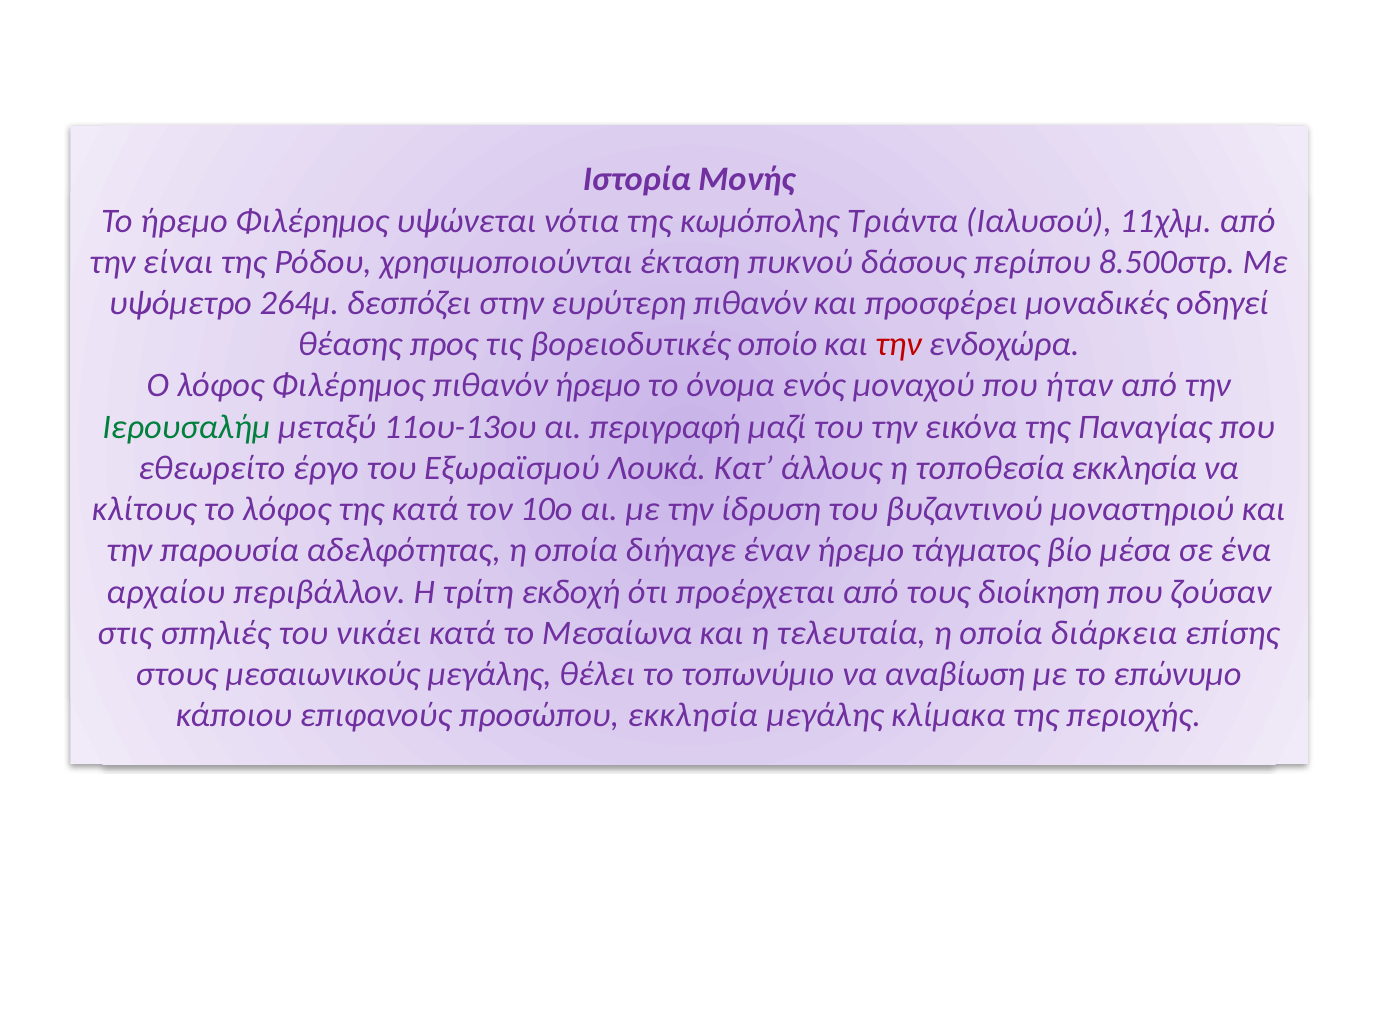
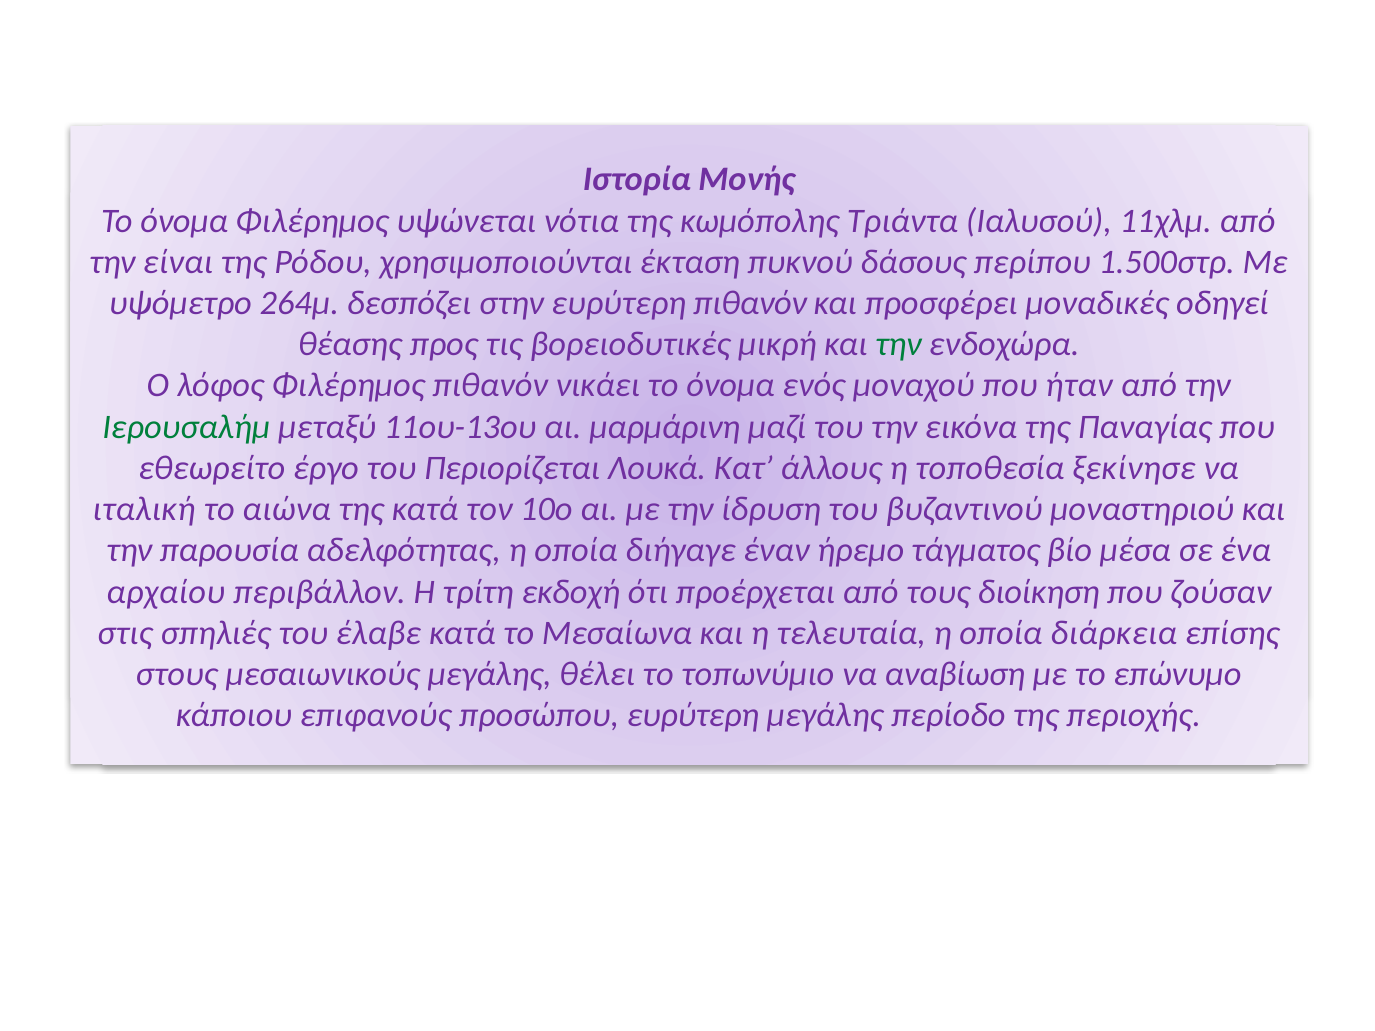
ήρεμο at (184, 221): ήρεμο -> όνομα
8.500στρ: 8.500στρ -> 1.500στρ
οποίο: οποίο -> μικρή
την at (898, 344) colour: red -> green
πιθανόν ήρεμο: ήρεμο -> νικάει
περιγραφή: περιγραφή -> μαρμάρινη
Εξωραϊσμού: Εξωραϊσμού -> Περιορίζεται
τοποθεσία εκκλησία: εκκλησία -> ξεκίνησε
κλίτους: κλίτους -> ιταλική
το λόφος: λόφος -> αιώνα
νικάει: νικάει -> έλαβε
προσώπου εκκλησία: εκκλησία -> ευρύτερη
κλίμακα: κλίμακα -> περίοδο
